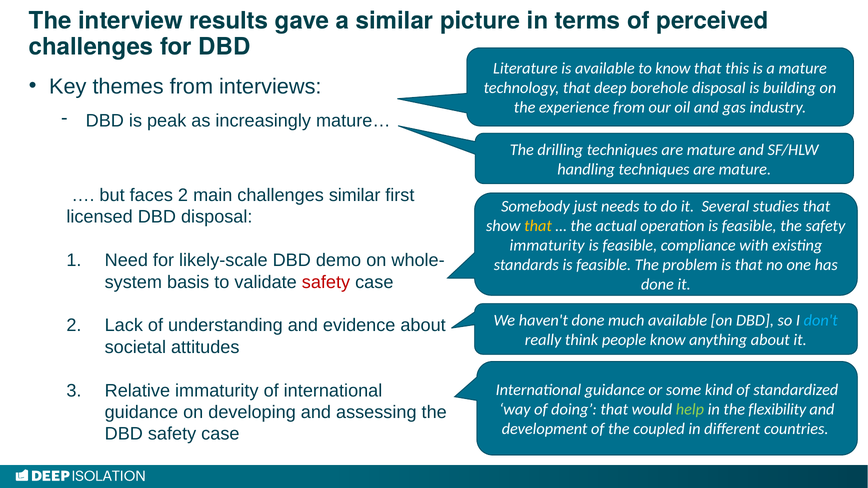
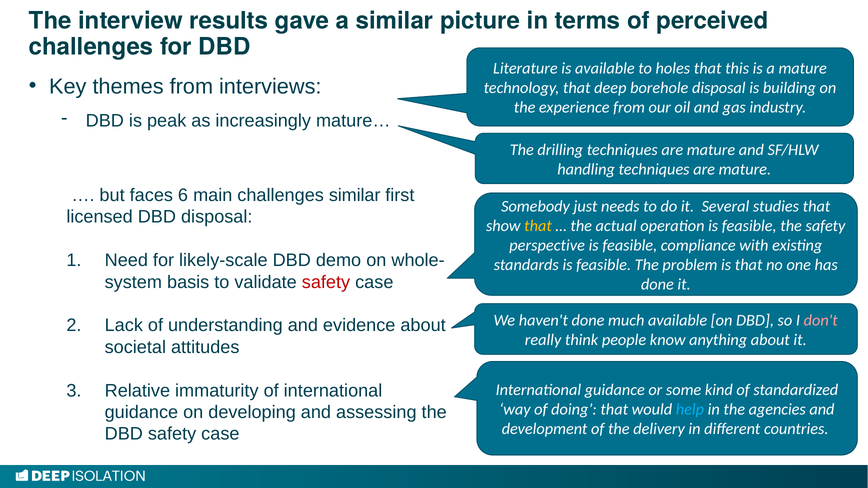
to know: know -> holes
faces 2: 2 -> 6
immaturity at (547, 245): immaturity -> perspective
don't colour: light blue -> pink
help colour: light green -> light blue
flexibility: flexibility -> agencies
coupled: coupled -> delivery
